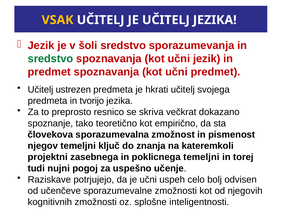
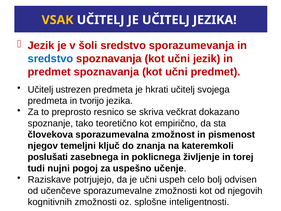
sredstvo at (50, 59) colour: green -> blue
projektni: projektni -> poslušati
poklicnega temeljni: temeljni -> življenje
